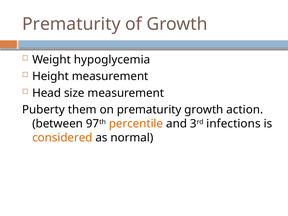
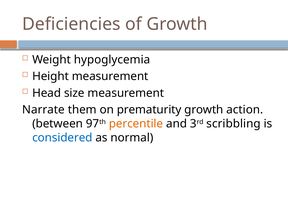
Prematurity at (71, 24): Prematurity -> Deficiencies
Puberty: Puberty -> Narrate
infections: infections -> scribbling
considered colour: orange -> blue
